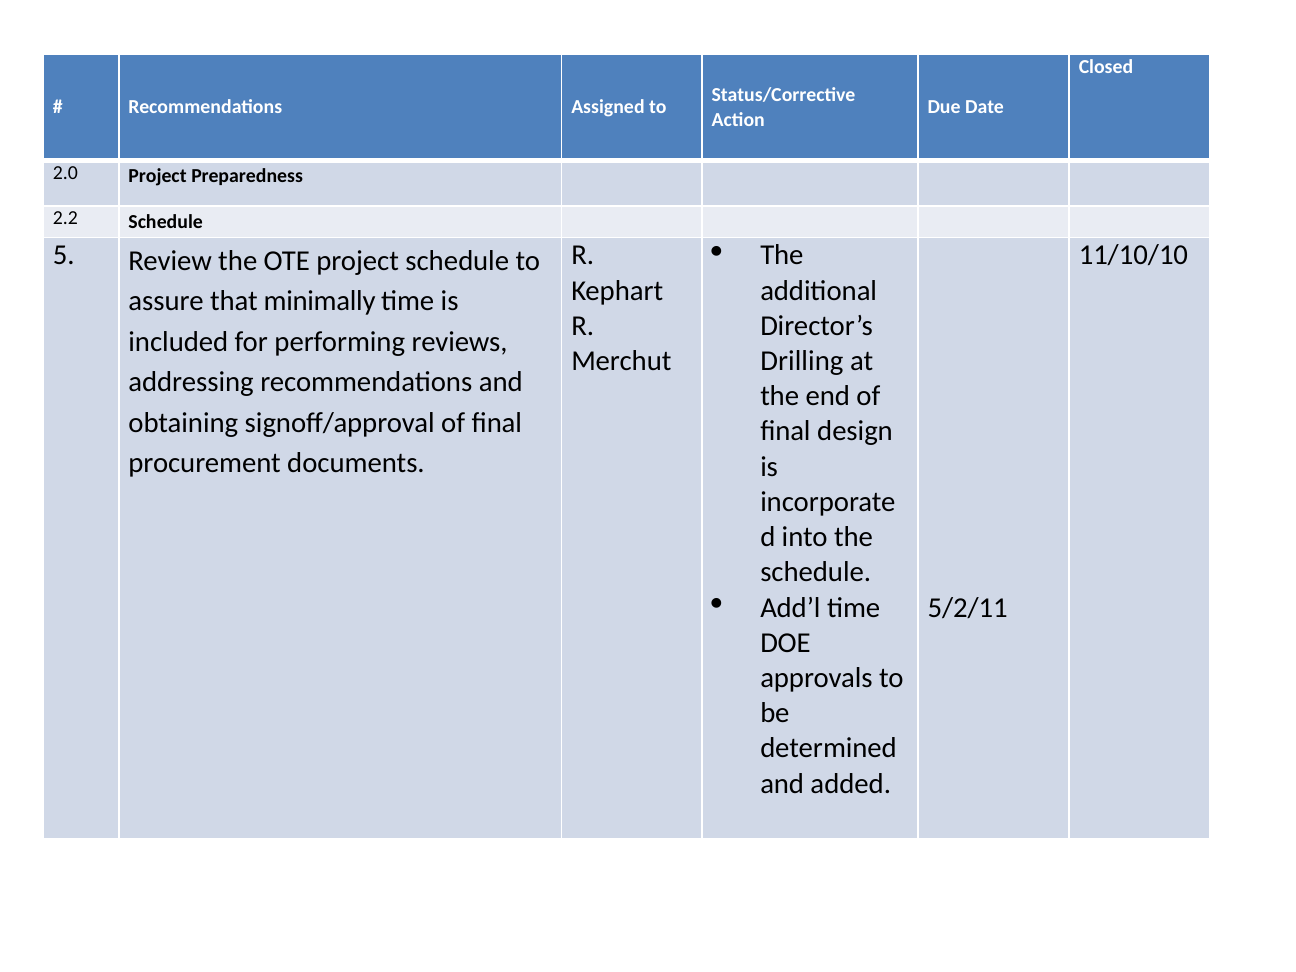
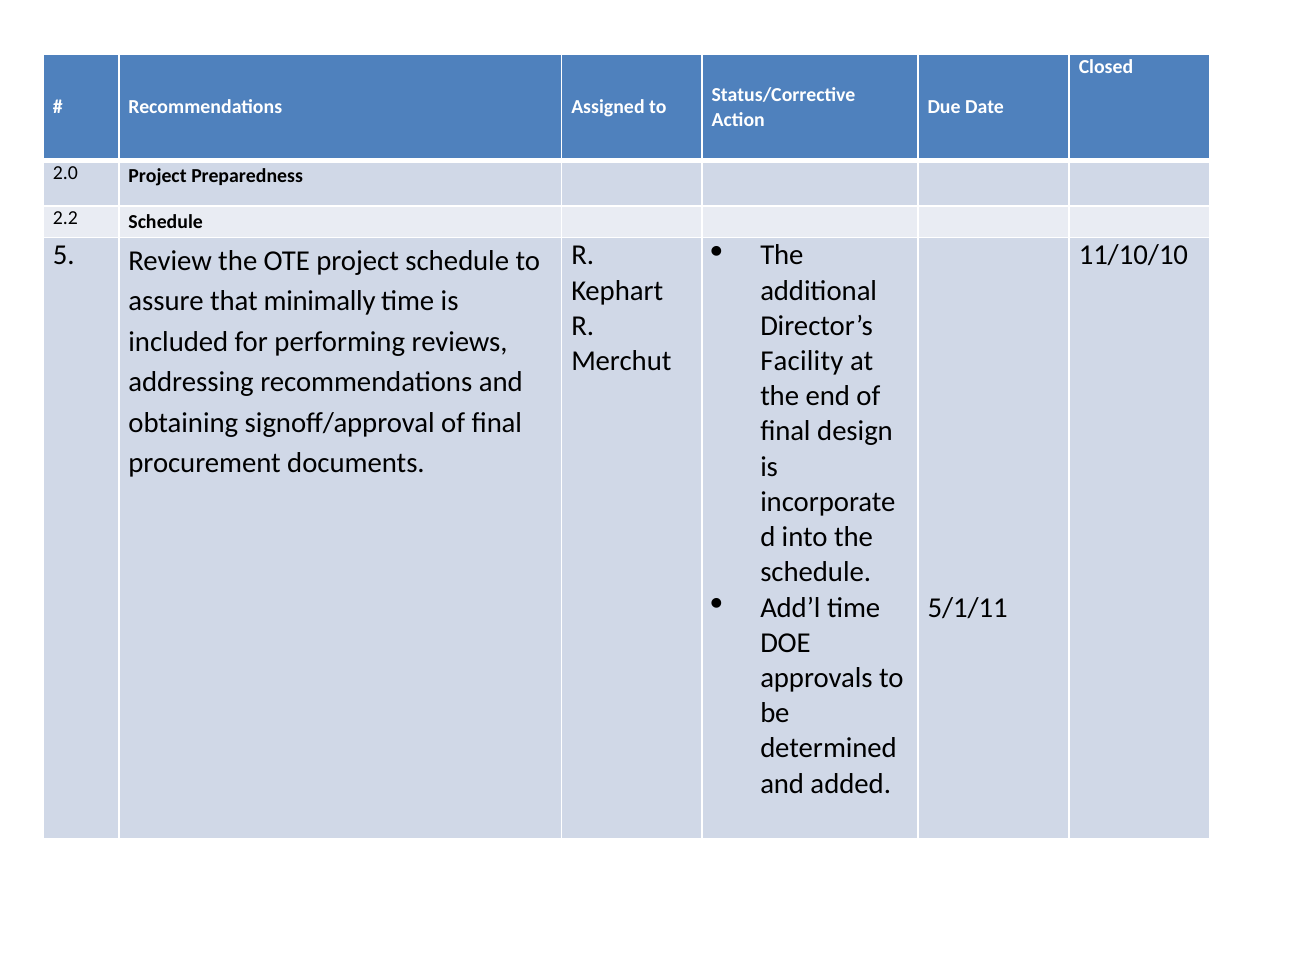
Drilling: Drilling -> Facility
5/2/11: 5/2/11 -> 5/1/11
